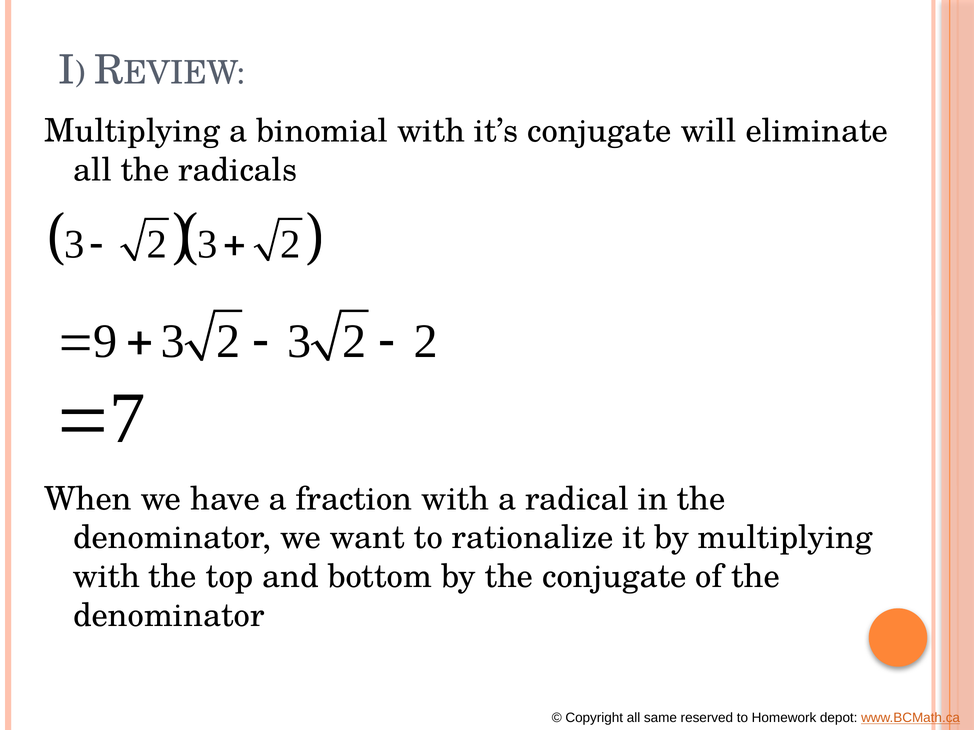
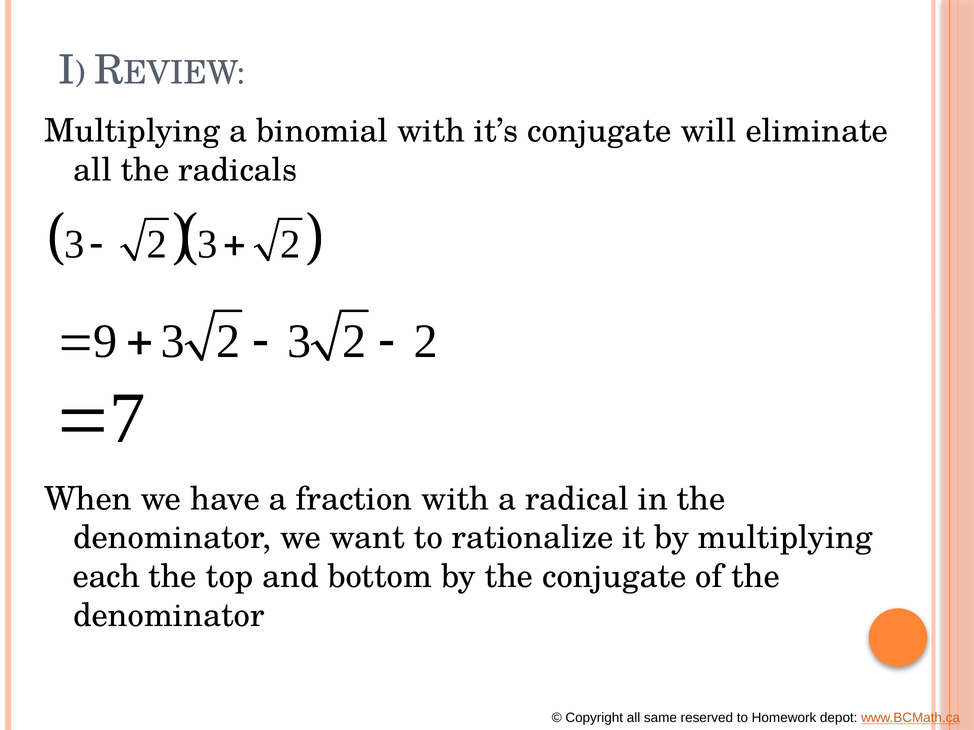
with at (106, 577): with -> each
